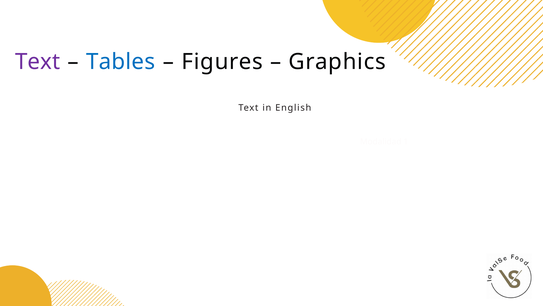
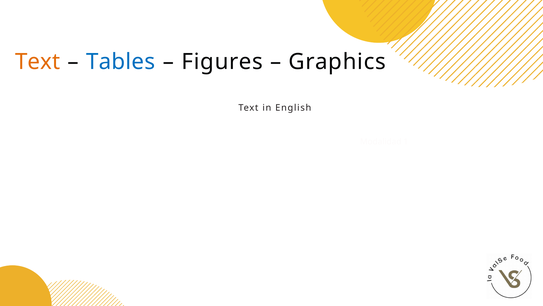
Text at (38, 62) colour: purple -> orange
